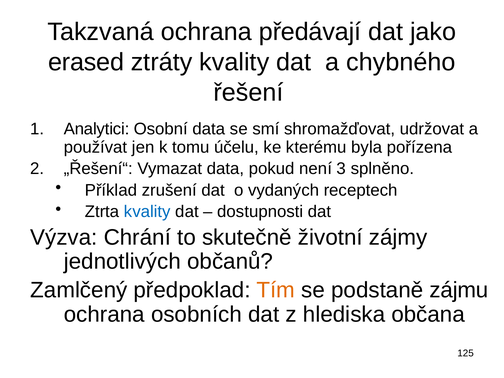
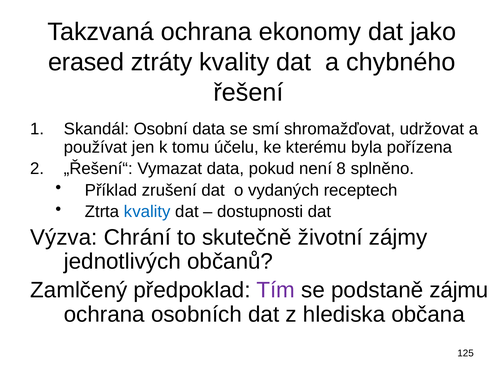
předávají: předávají -> ekonomy
Analytici: Analytici -> Skandál
3: 3 -> 8
Tím colour: orange -> purple
